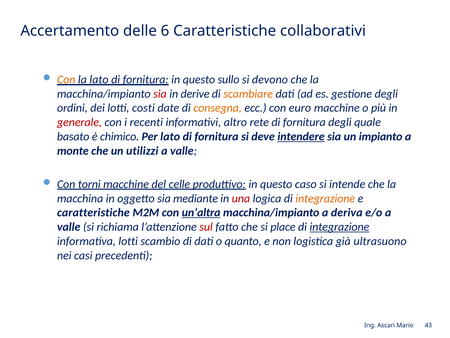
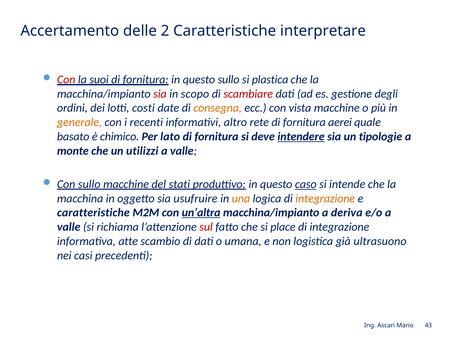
6: 6 -> 2
collaborativi: collaborativi -> interpretare
Con at (66, 79) colour: orange -> red
la lato: lato -> suoi
devono: devono -> plastica
derive: derive -> scopo
scambiare colour: orange -> red
euro: euro -> vista
generale colour: red -> orange
fornitura degli: degli -> aerei
impianto: impianto -> tipologie
Con torni: torni -> sullo
celle: celle -> stati
caso underline: none -> present
mediante: mediante -> usufruire
una colour: red -> orange
integrazione at (339, 227) underline: present -> none
informativa lotti: lotti -> atte
quanto: quanto -> umana
